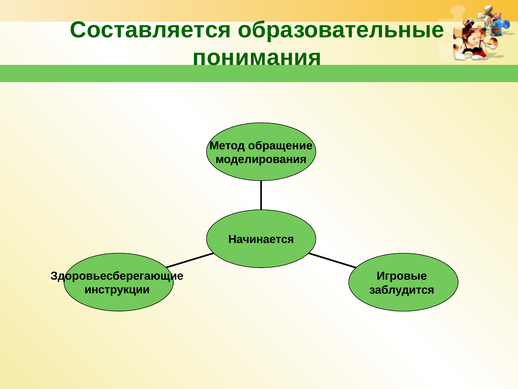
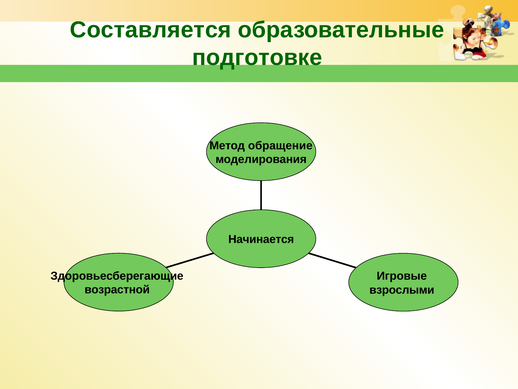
понимания: понимания -> подготовке
инструкции: инструкции -> возрастной
заблудится: заблудится -> взрослыми
